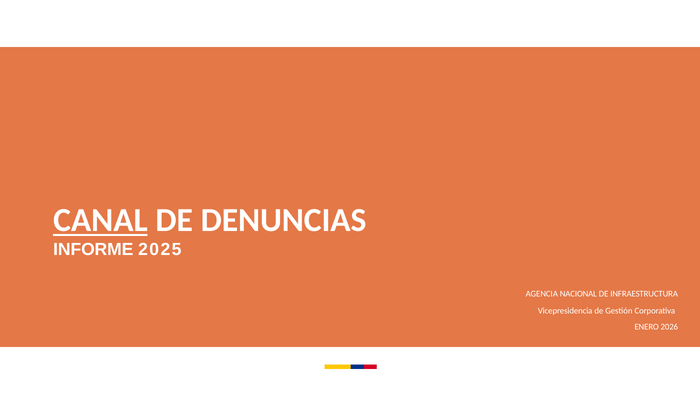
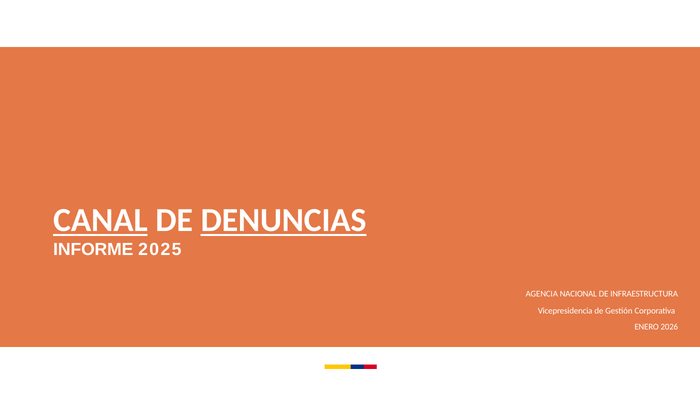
DENUNCIAS underline: none -> present
